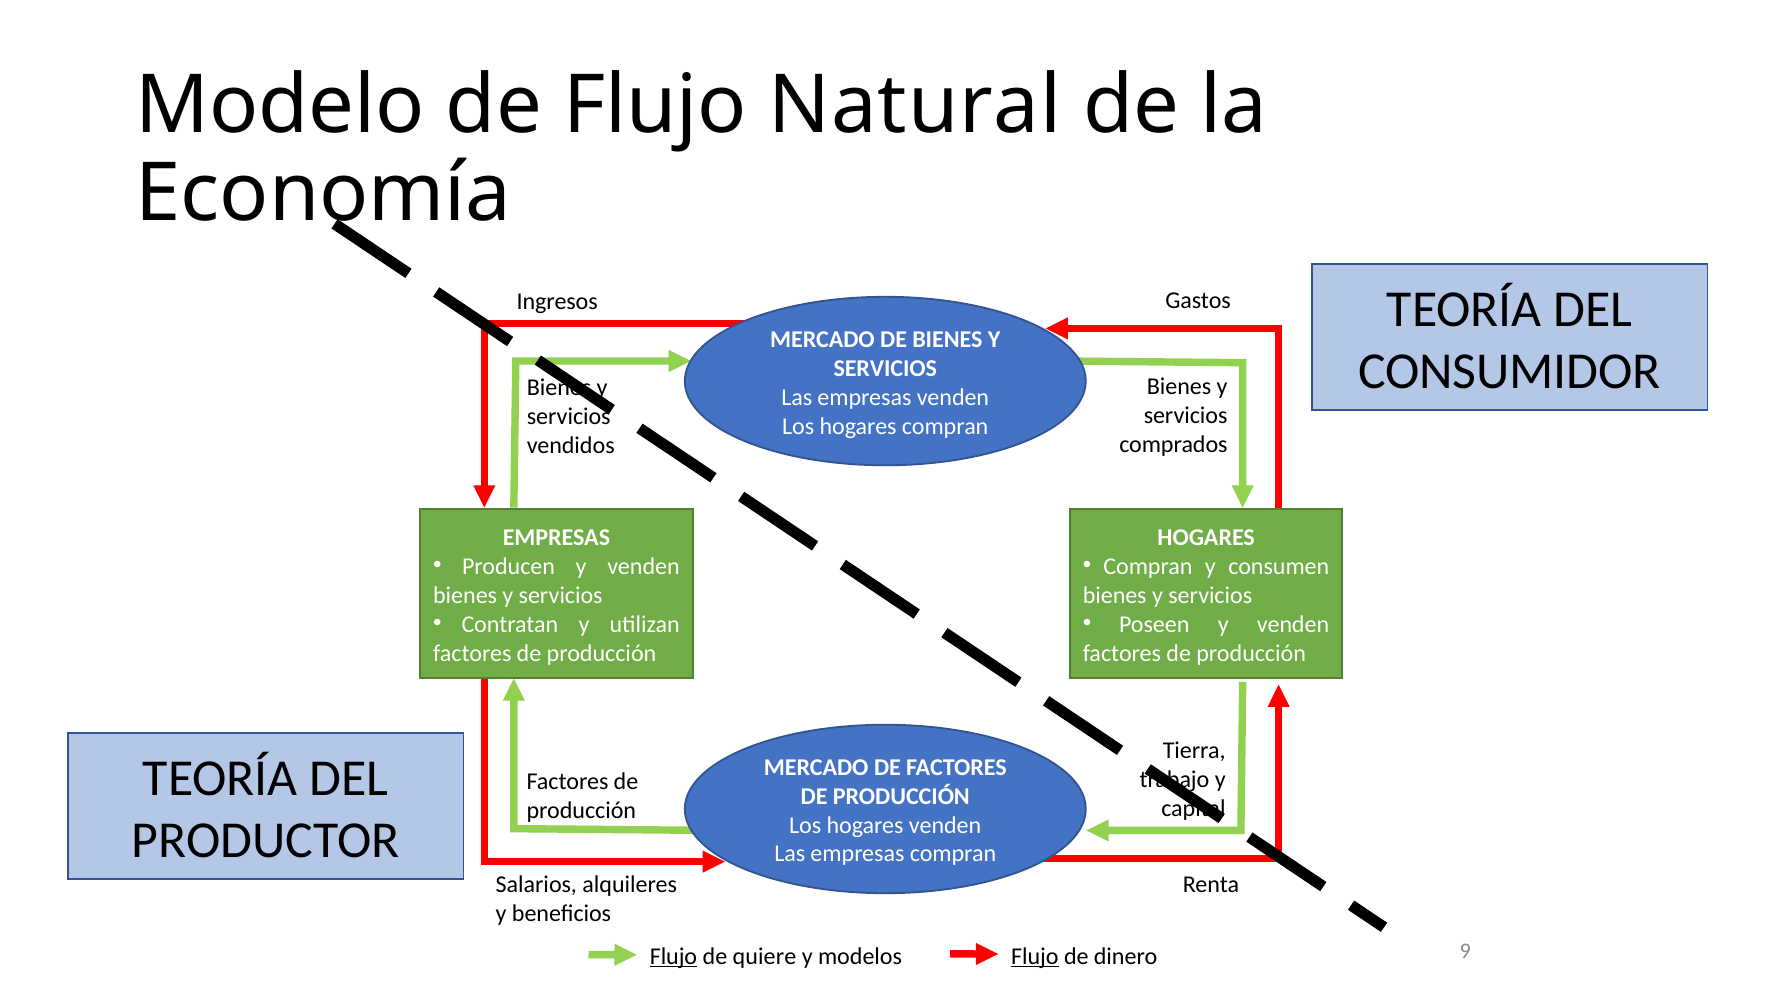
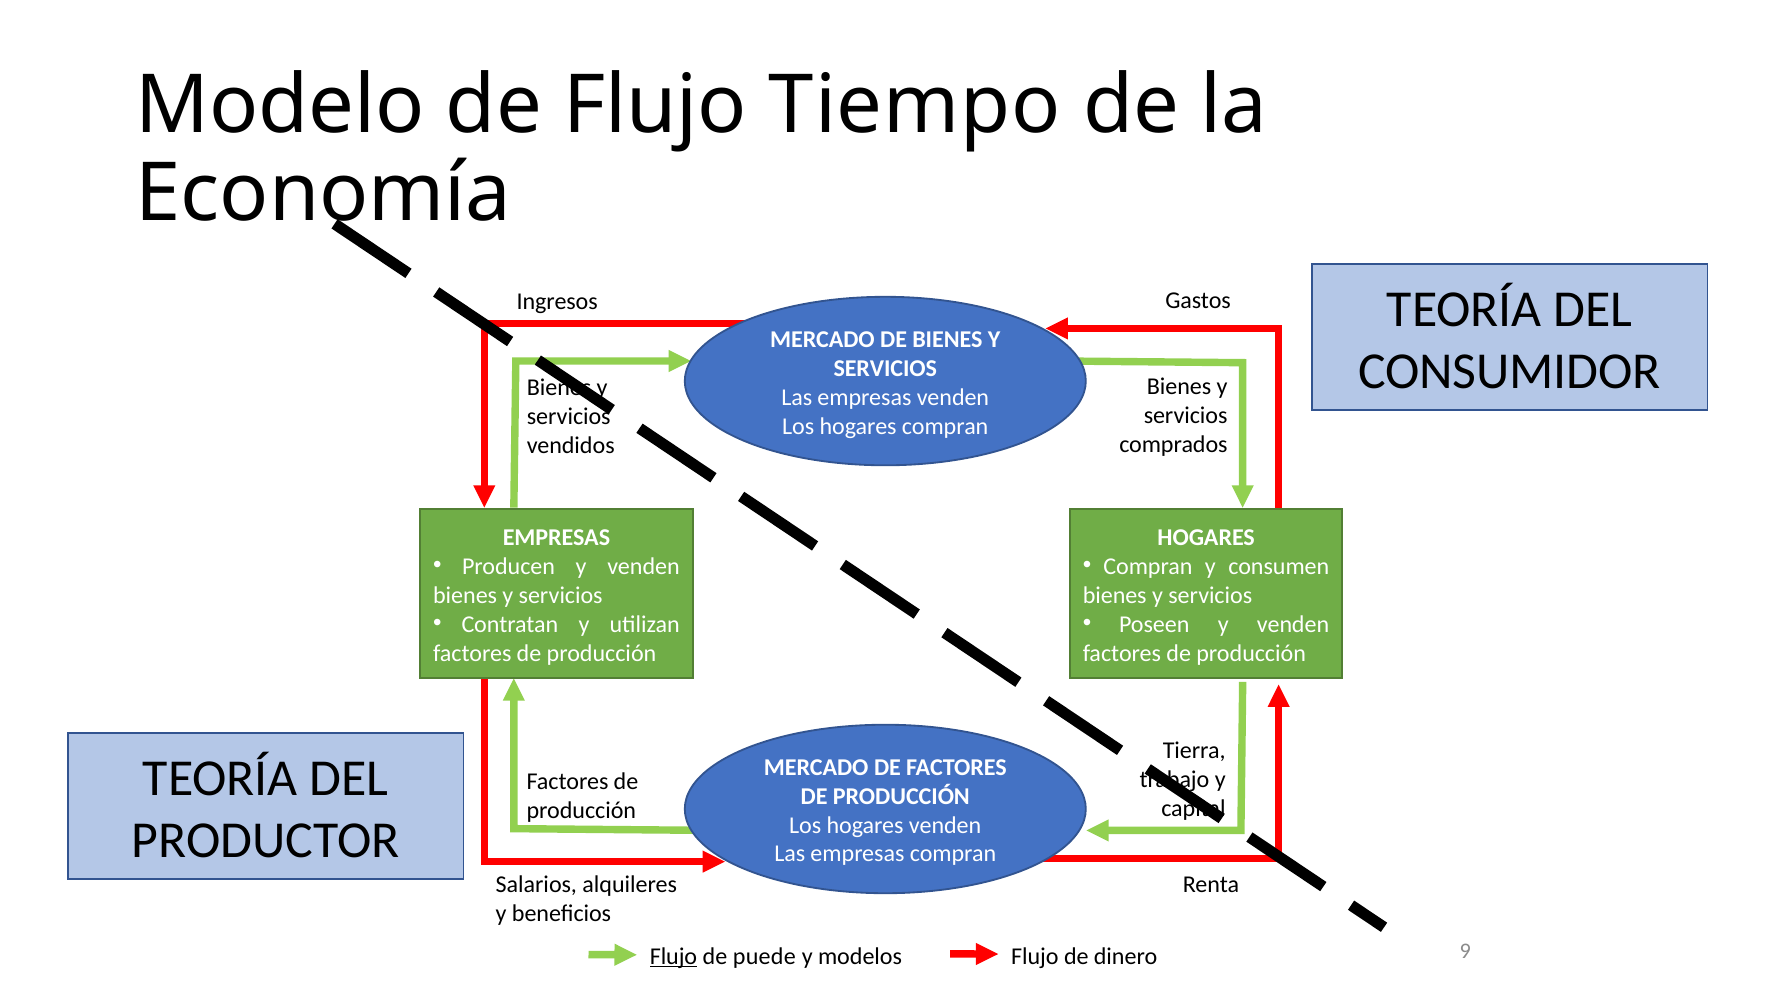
Natural: Natural -> Tiempo
quiere: quiere -> puede
Flujo at (1035, 956) underline: present -> none
